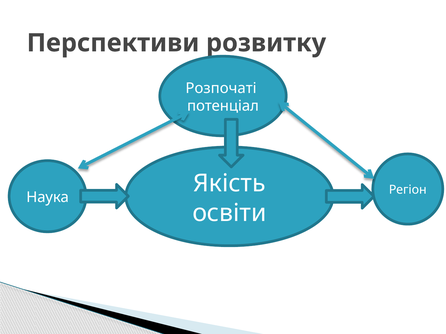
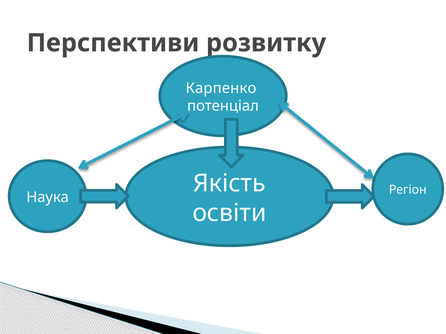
Розпочаті: Розпочаті -> Карпенко
